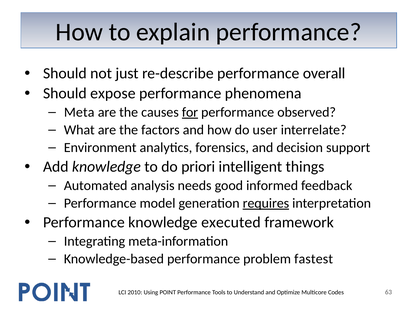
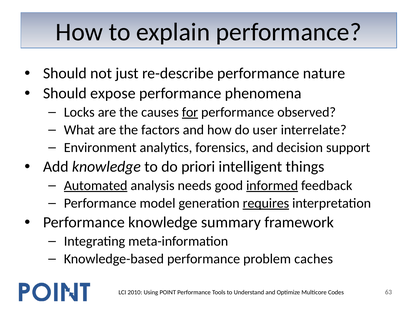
overall: overall -> nature
Meta: Meta -> Locks
Automated underline: none -> present
informed underline: none -> present
executed: executed -> summary
fastest: fastest -> caches
